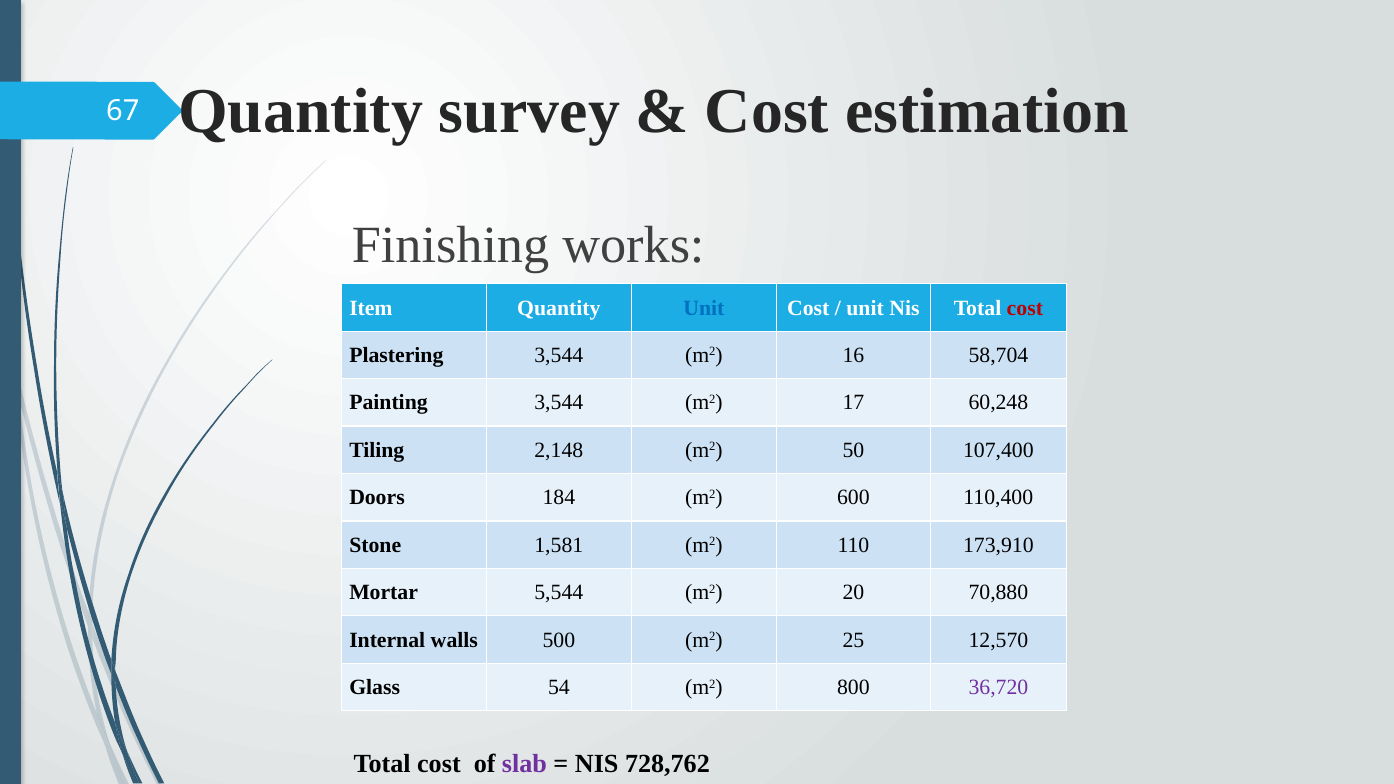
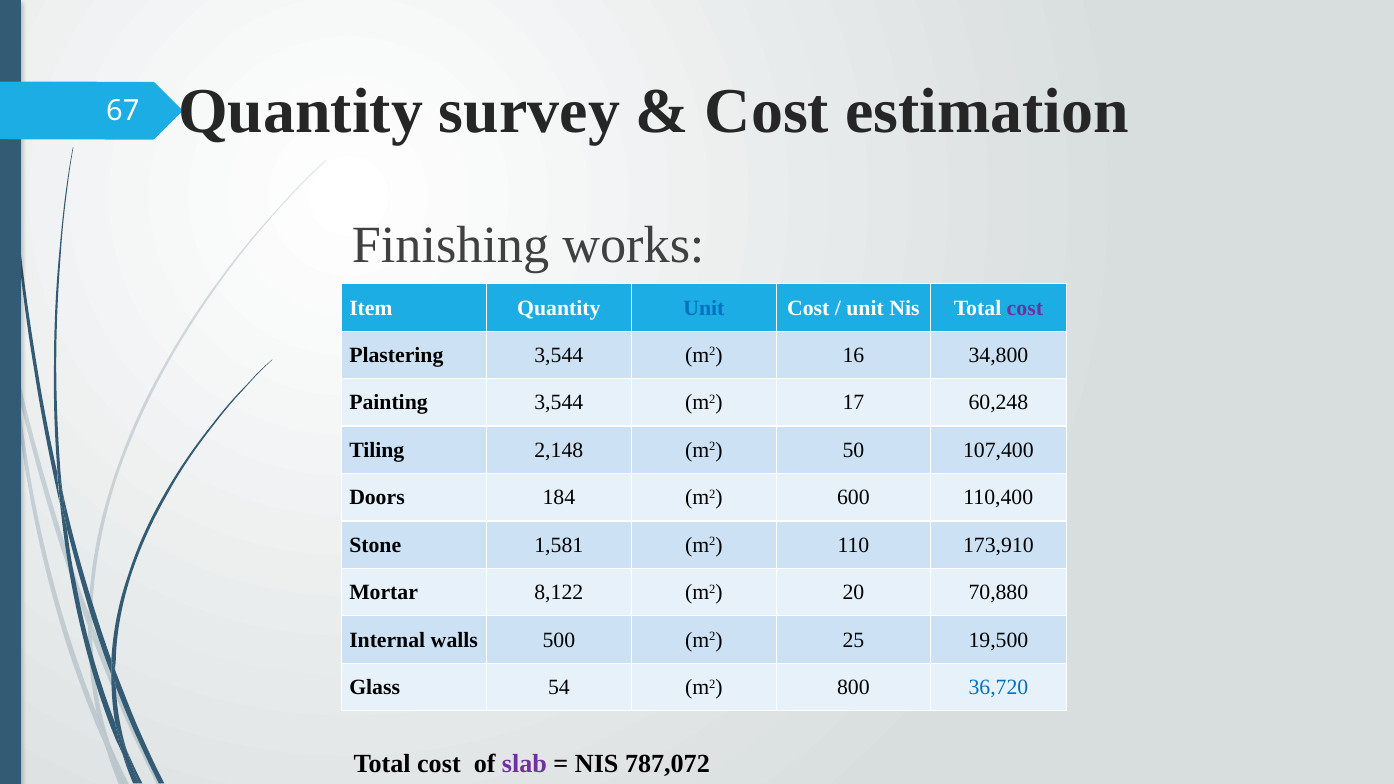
cost at (1025, 308) colour: red -> purple
58,704: 58,704 -> 34,800
5,544: 5,544 -> 8,122
12,570: 12,570 -> 19,500
36,720 colour: purple -> blue
728,762: 728,762 -> 787,072
